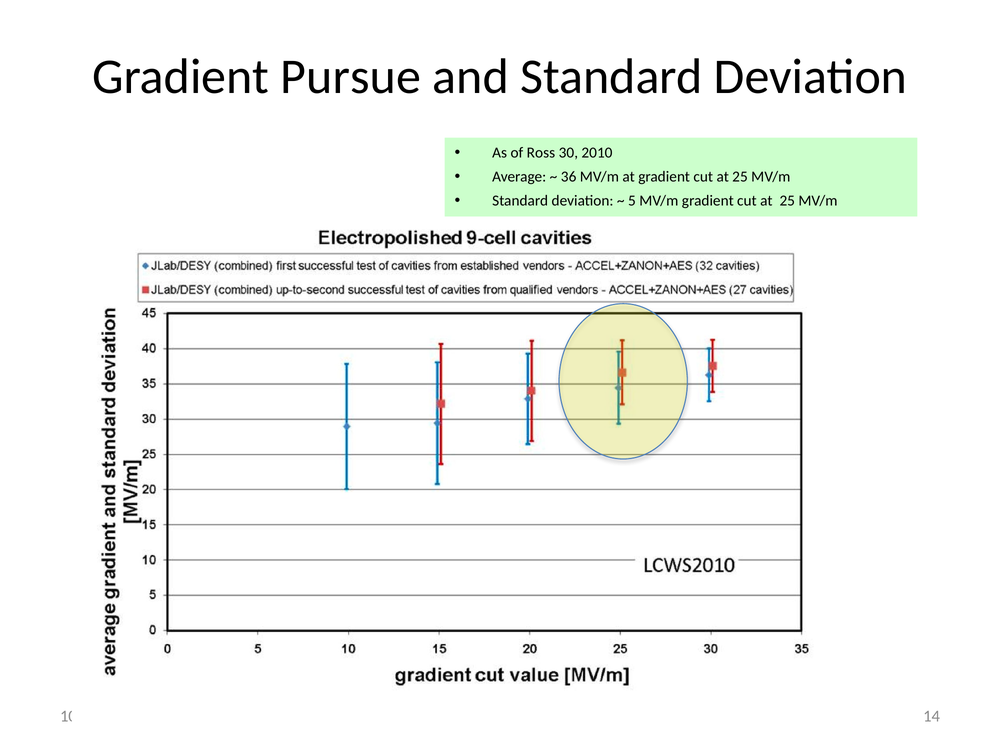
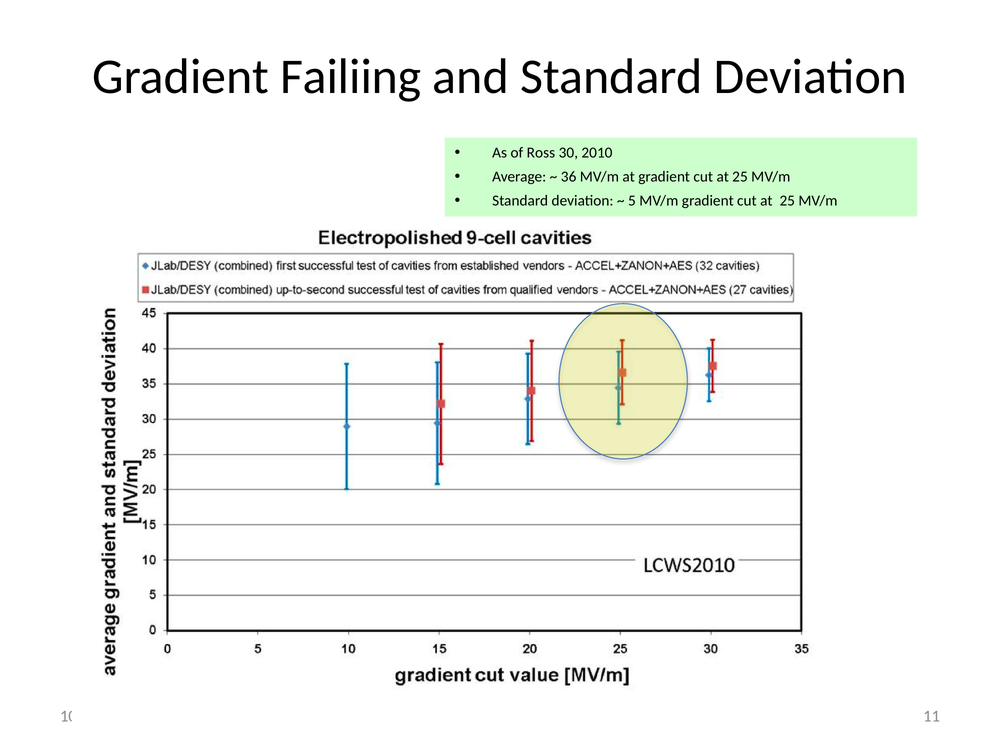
Pursue: Pursue -> Failiing
14: 14 -> 11
